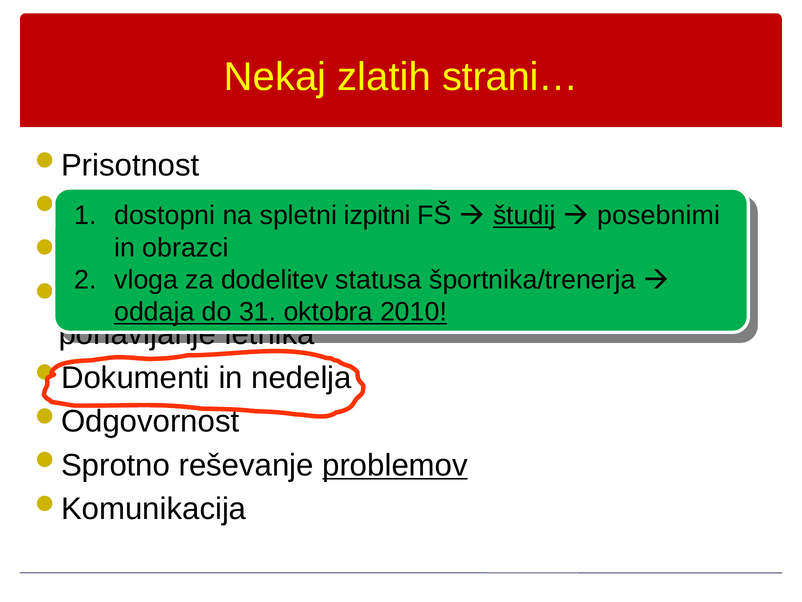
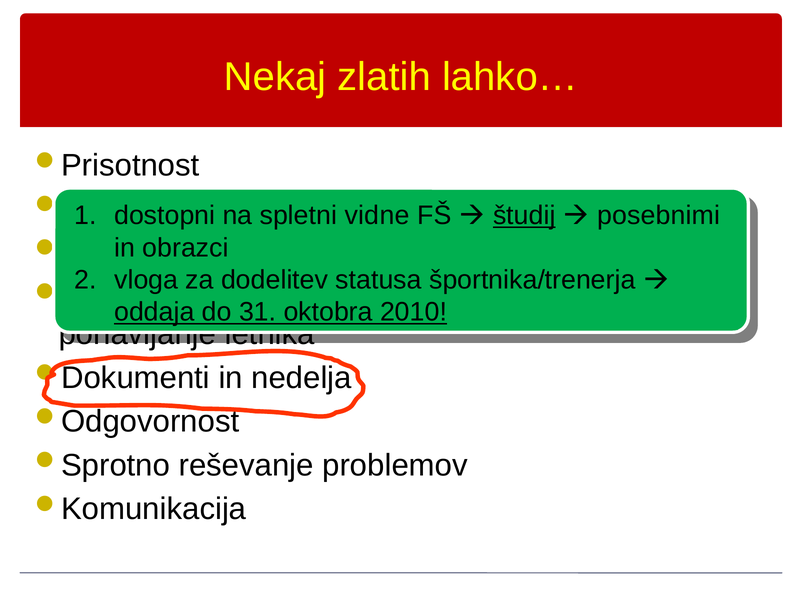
strani…: strani… -> lahko…
izpitni: izpitni -> vidne
problemov underline: present -> none
